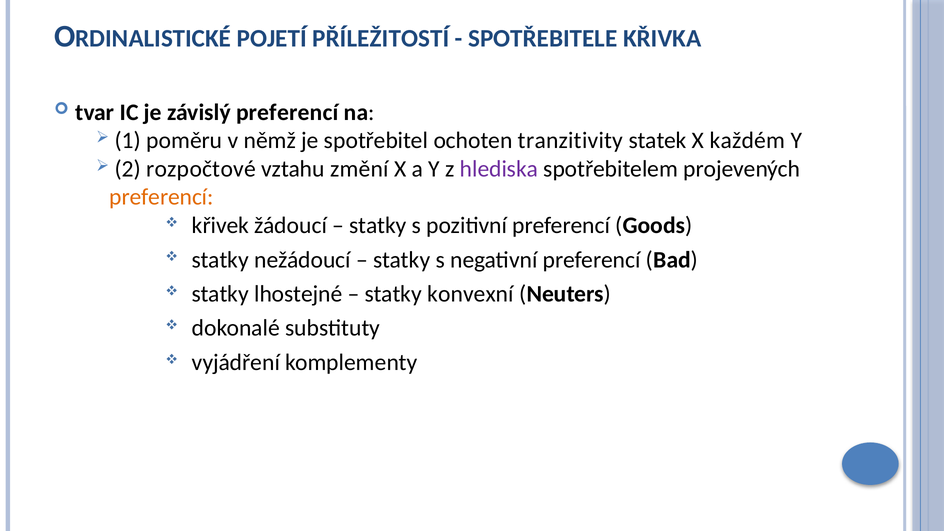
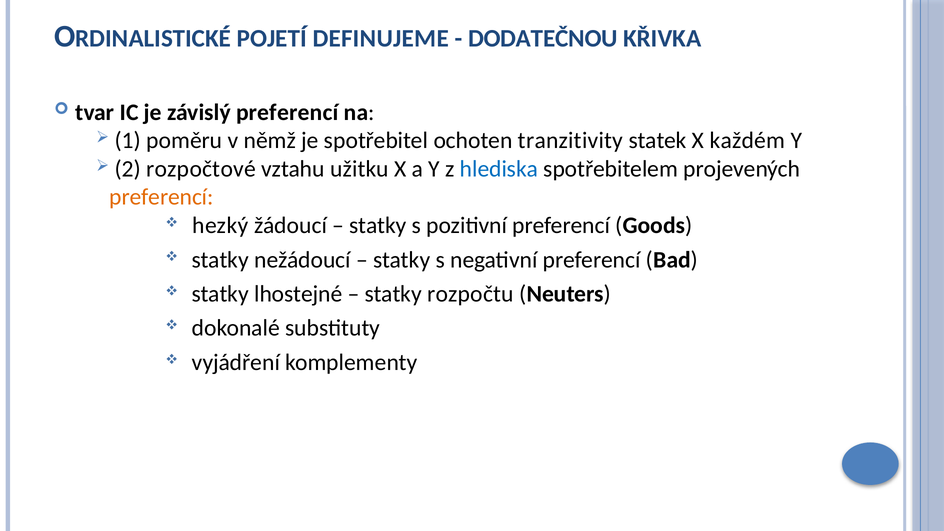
PŘÍLEŽITOSTÍ: PŘÍLEŽITOSTÍ -> DEFINUJEME
SPOTŘEBITELE: SPOTŘEBITELE -> DODATEČNOU
změní: změní -> užitku
hlediska colour: purple -> blue
křivek: křivek -> hezký
konvexní: konvexní -> rozpočtu
